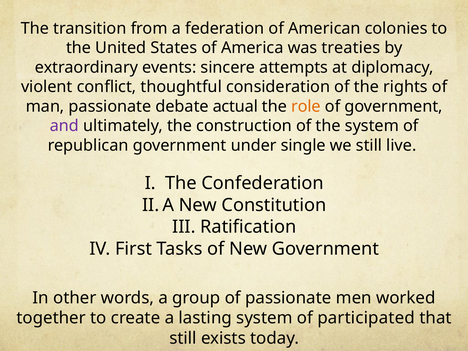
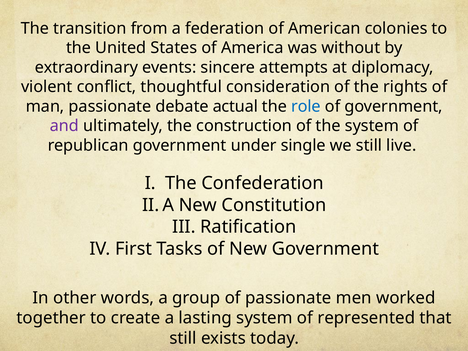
treaties: treaties -> without
role colour: orange -> blue
participated: participated -> represented
